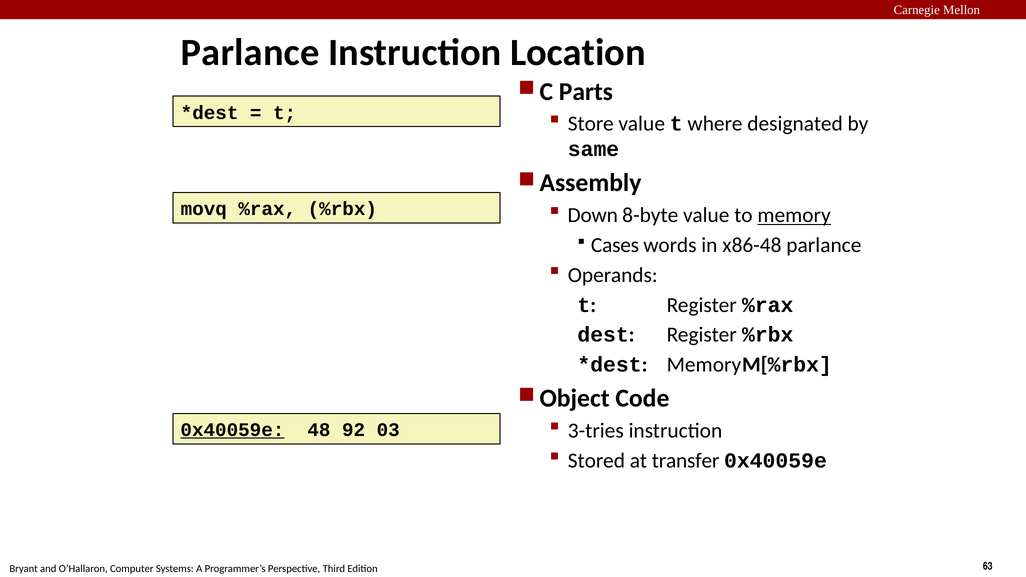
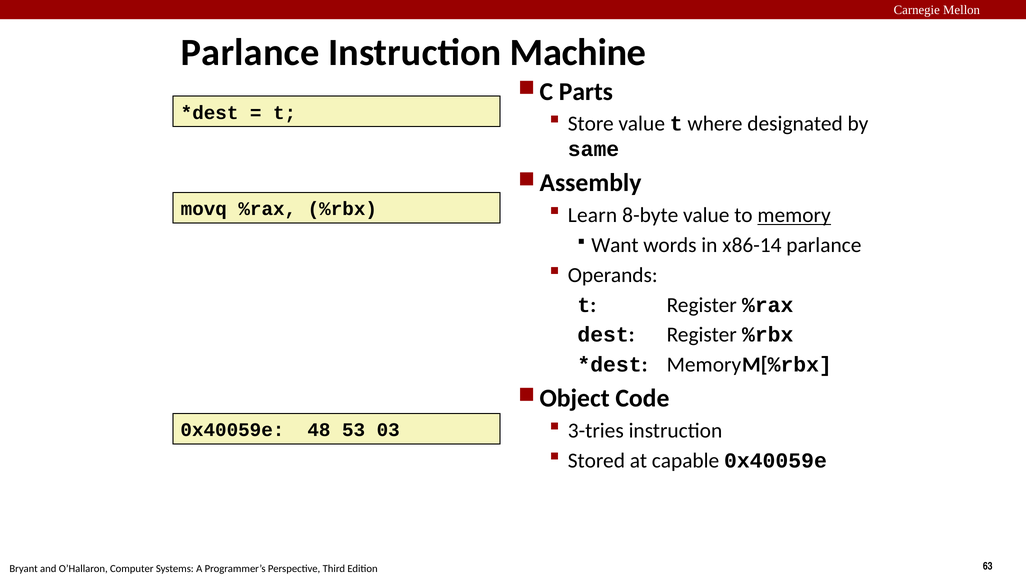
Location: Location -> Machine
Down: Down -> Learn
Cases: Cases -> Want
x86-48: x86-48 -> x86-14
0x40059e at (232, 430) underline: present -> none
92: 92 -> 53
transfer: transfer -> capable
